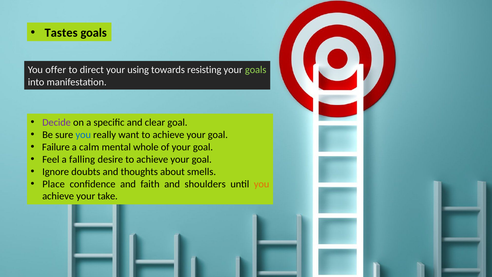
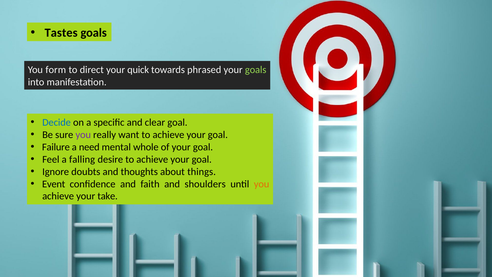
offer: offer -> form
using: using -> quick
resisting: resisting -> phrased
Decide colour: purple -> blue
you at (83, 135) colour: blue -> purple
calm: calm -> need
smells: smells -> things
Place: Place -> Event
